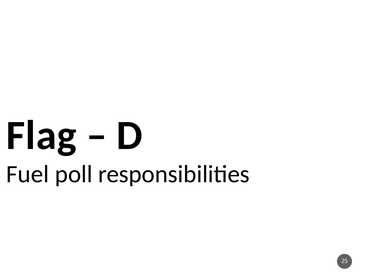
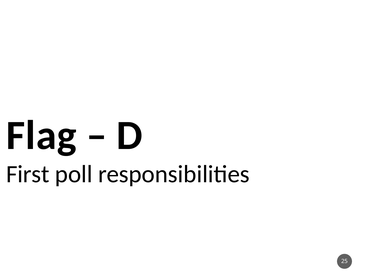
Fuel: Fuel -> First
